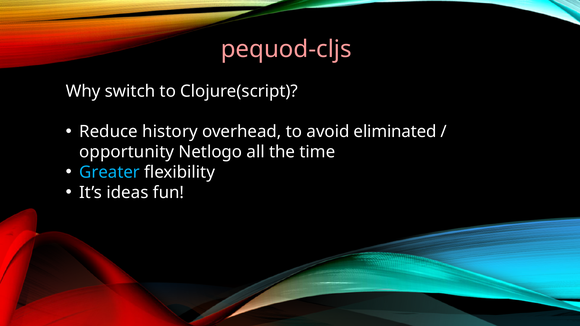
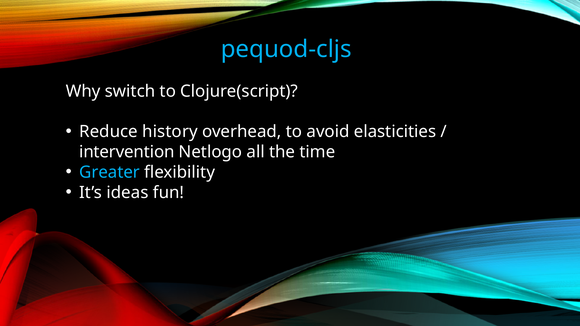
pequod-cljs colour: pink -> light blue
eliminated: eliminated -> elasticities
opportunity: opportunity -> intervention
